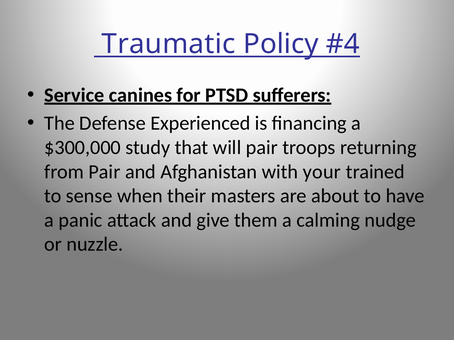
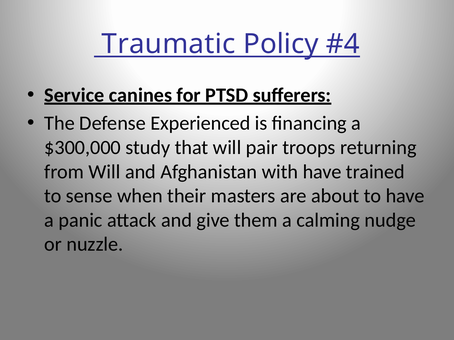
from Pair: Pair -> Will
with your: your -> have
